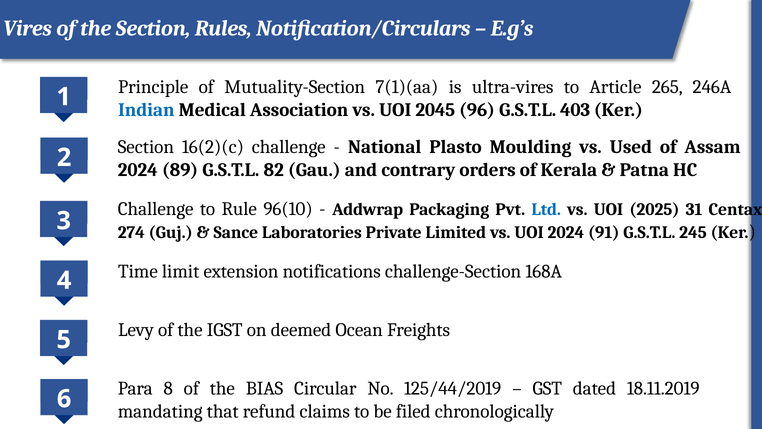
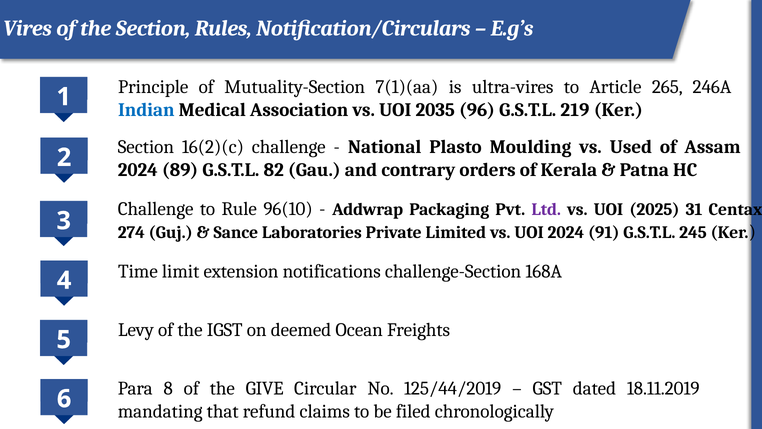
2045: 2045 -> 2035
403: 403 -> 219
Ltd colour: blue -> purple
BIAS: BIAS -> GIVE
